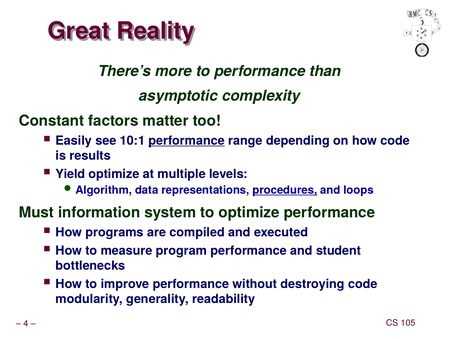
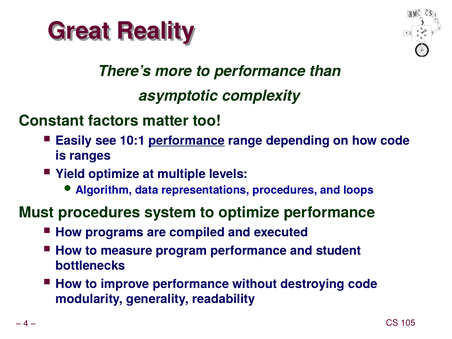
results: results -> ranges
procedures at (285, 190) underline: present -> none
Must information: information -> procedures
